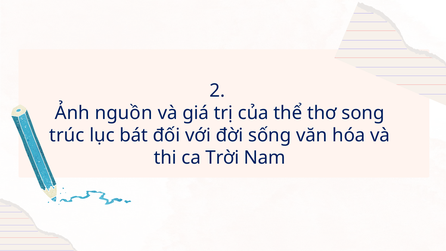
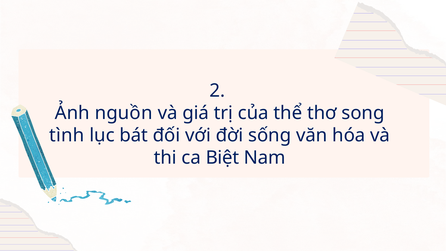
trúc: trúc -> tình
Trời: Trời -> Biệt
